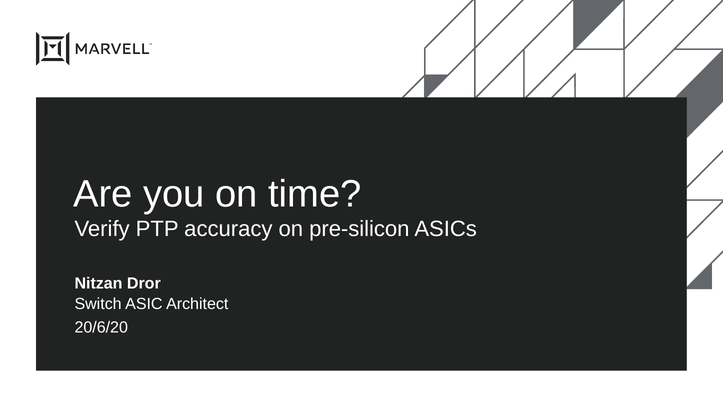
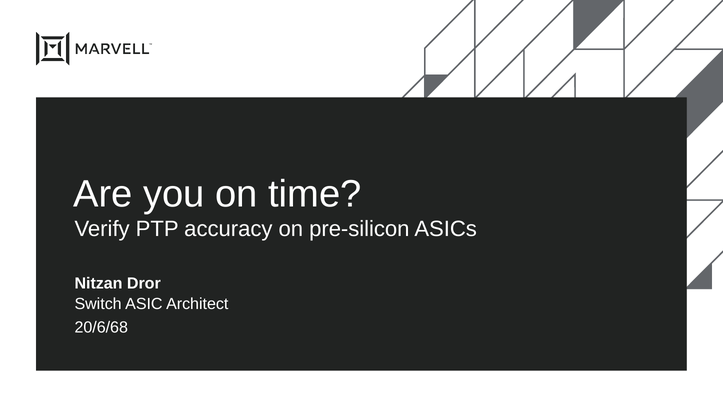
20/6/20: 20/6/20 -> 20/6/68
